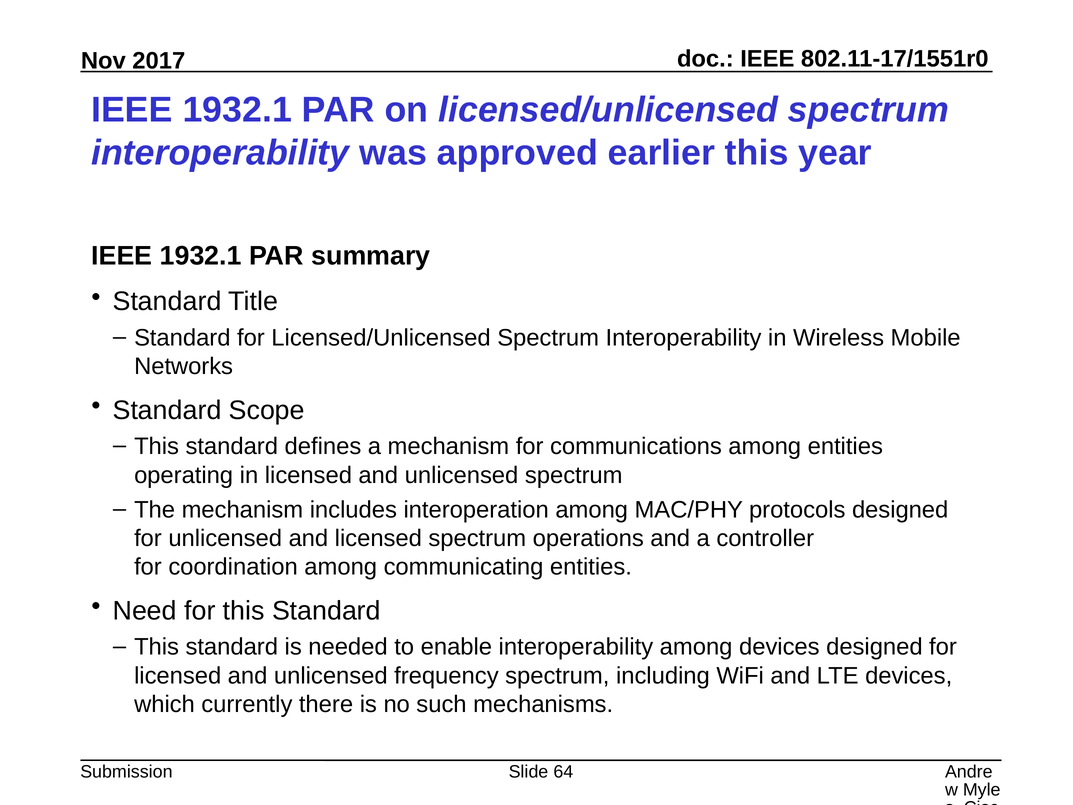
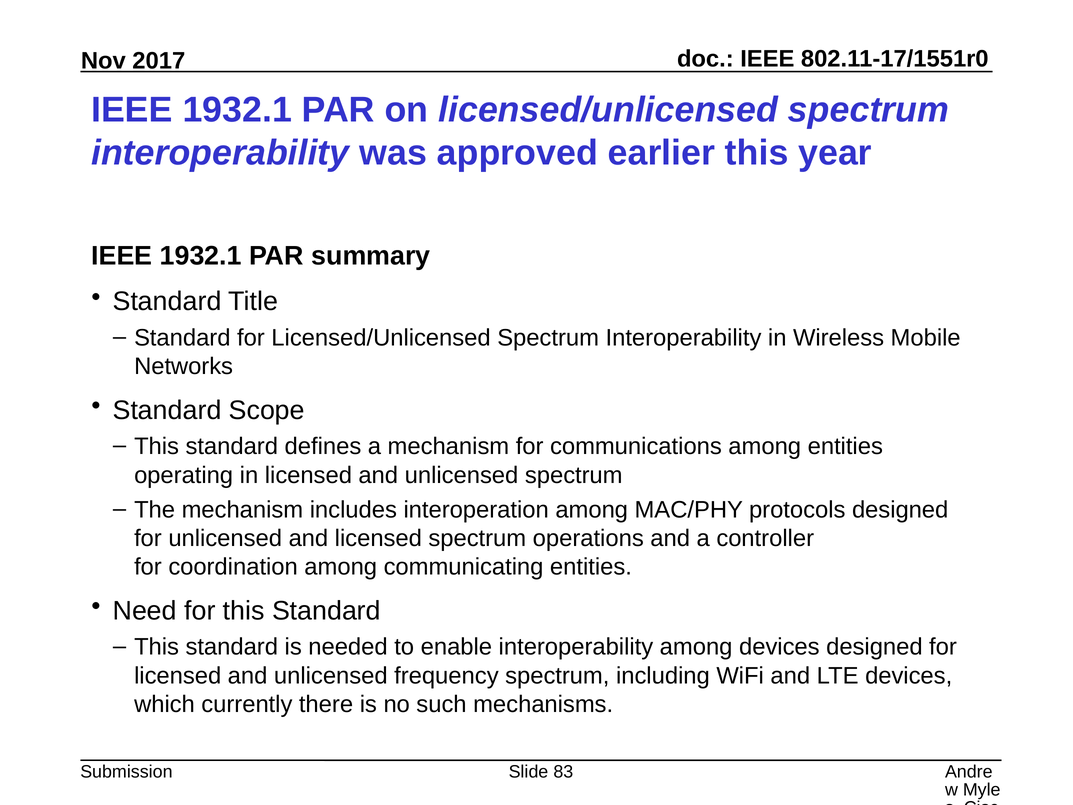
64: 64 -> 83
